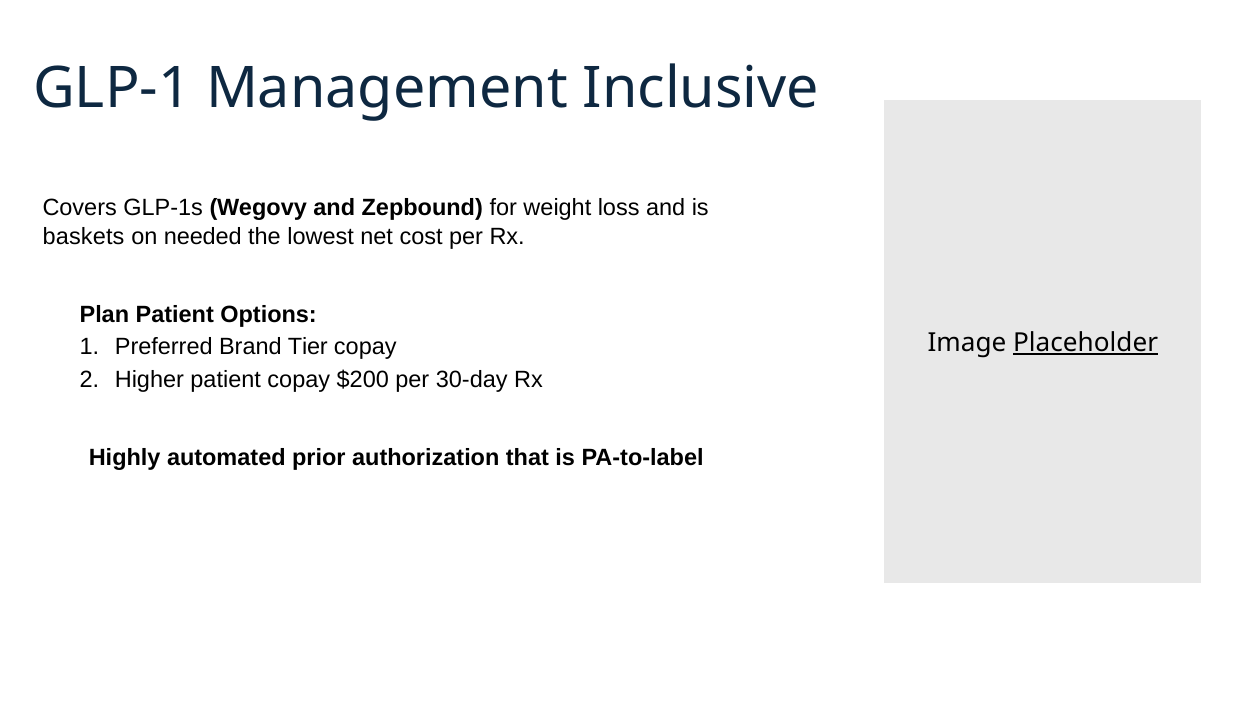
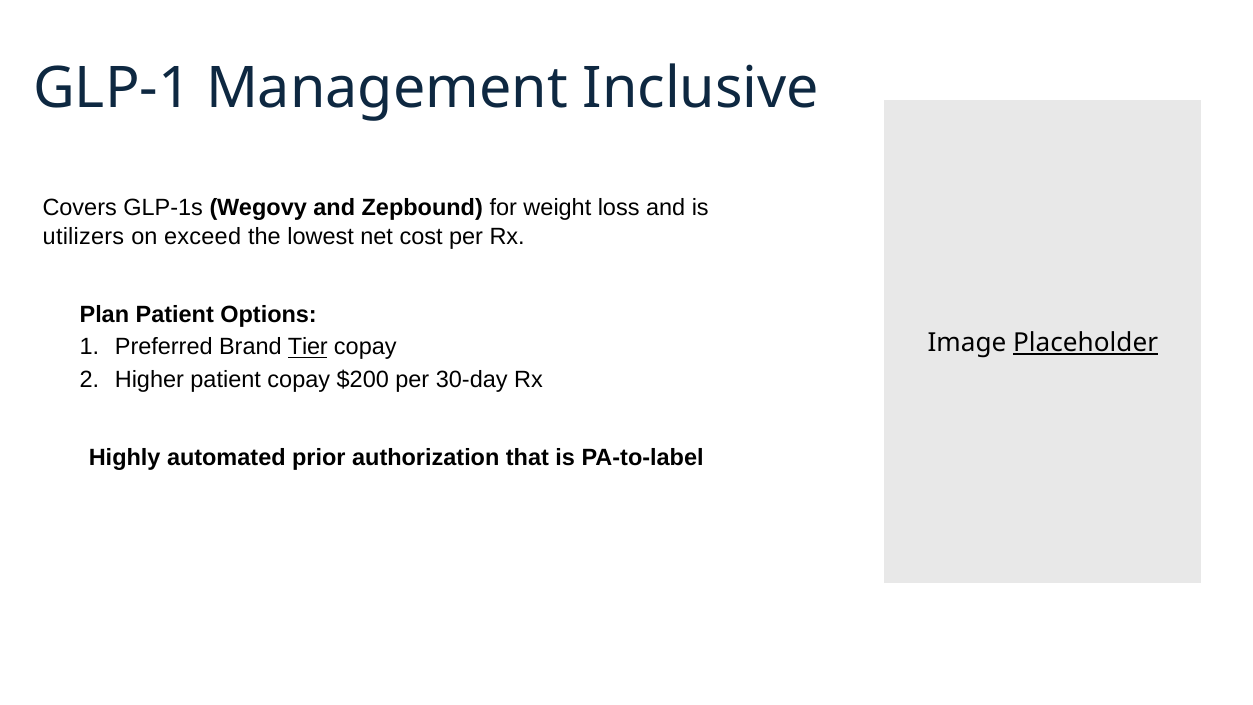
baskets: baskets -> utilizers
needed: needed -> exceed
Tier underline: none -> present
